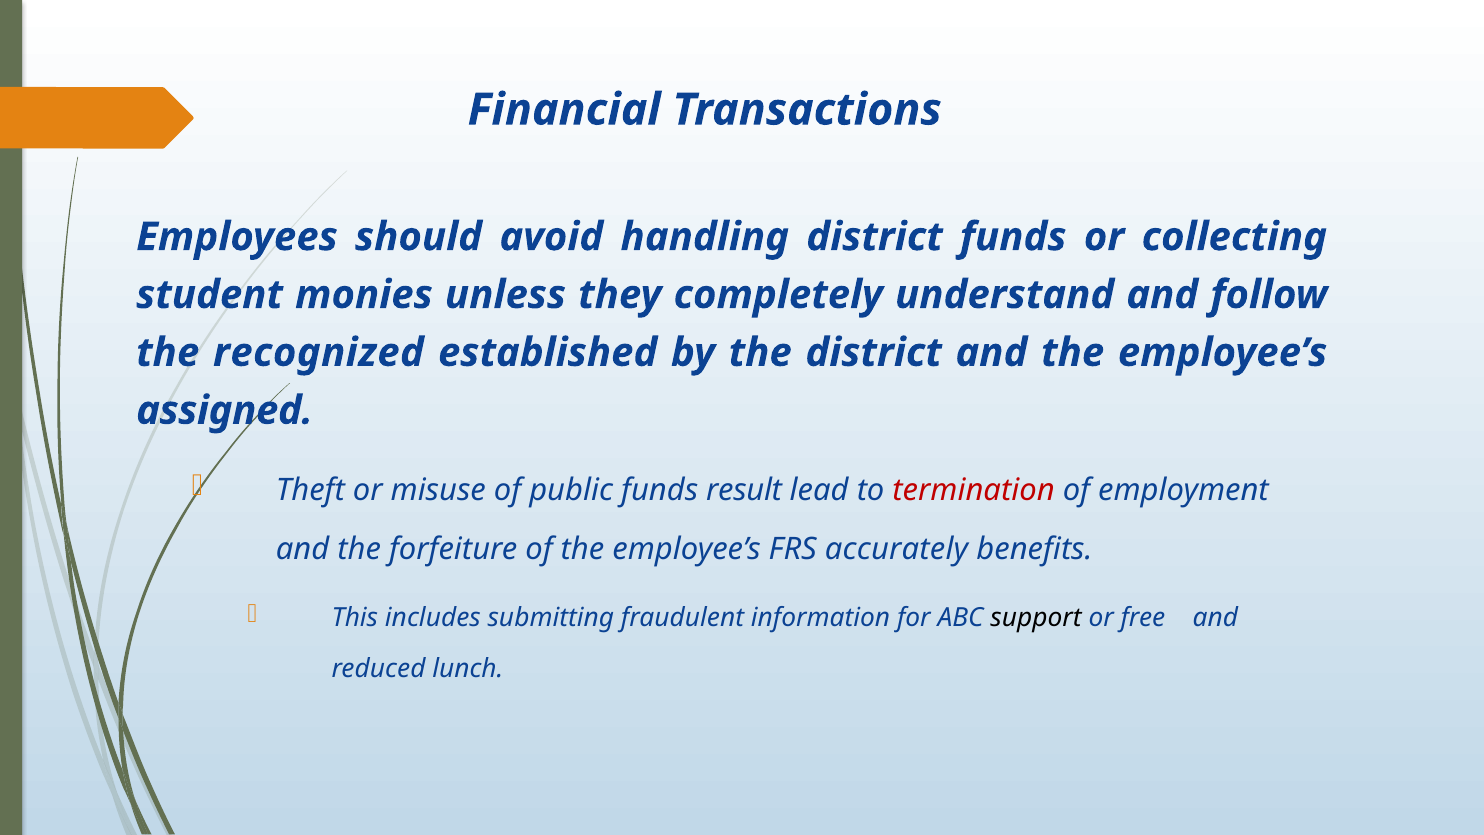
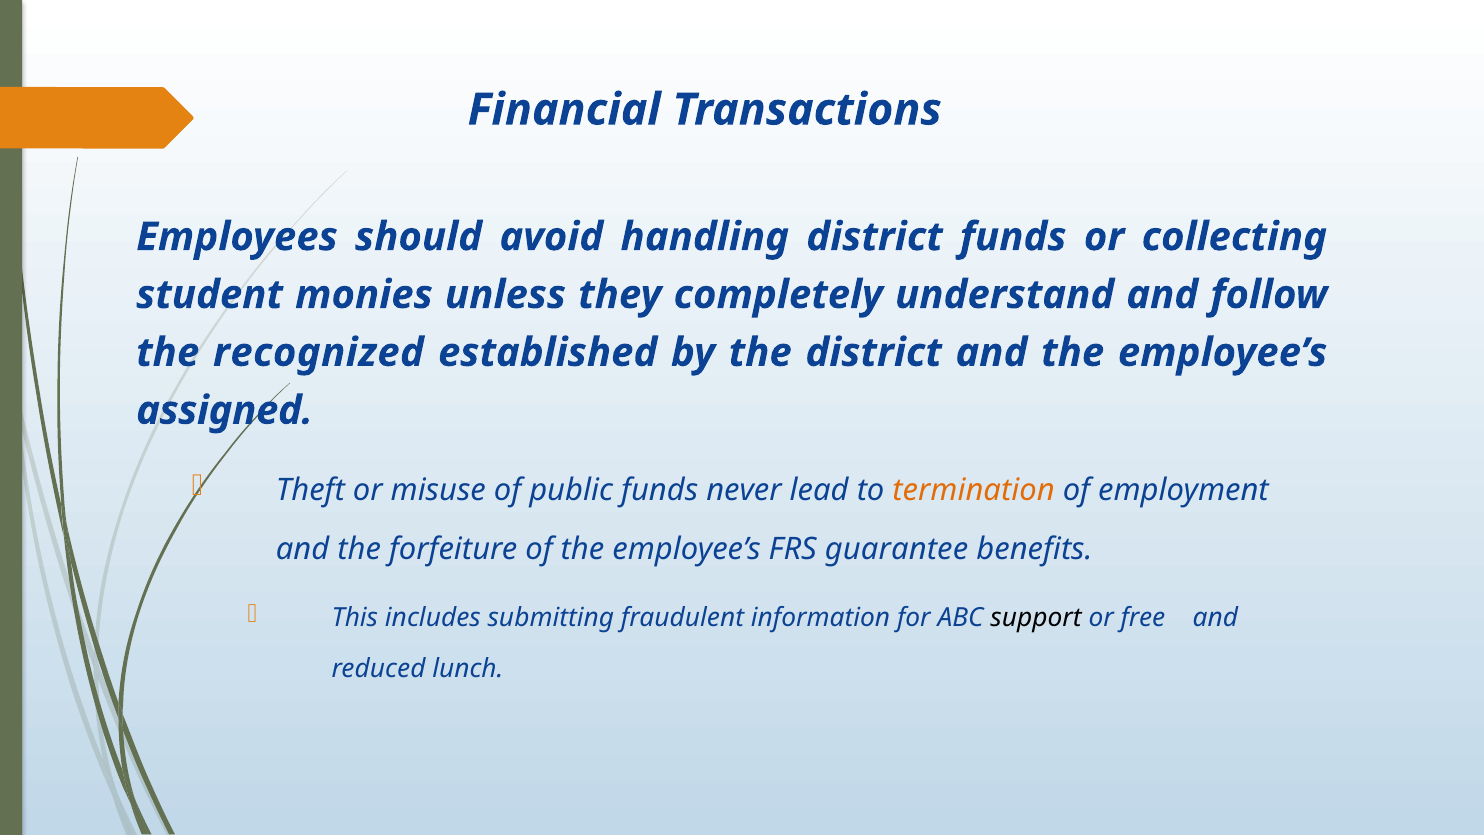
result: result -> never
termination colour: red -> orange
accurately: accurately -> guarantee
